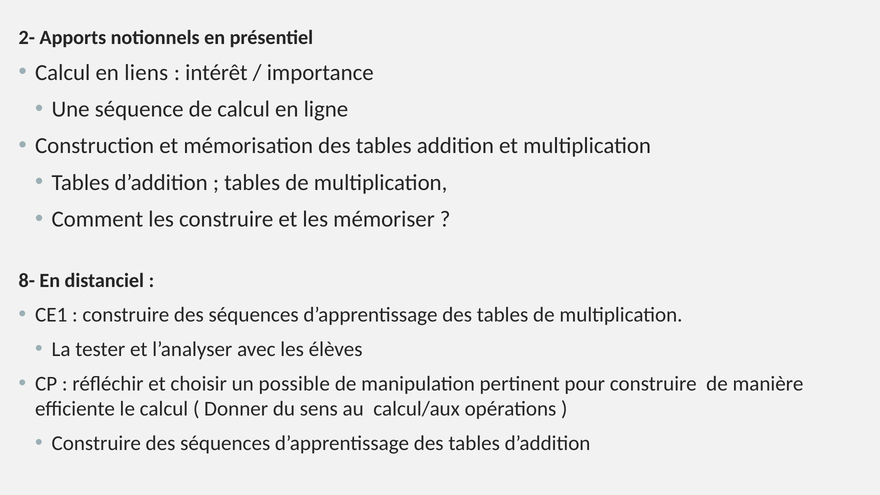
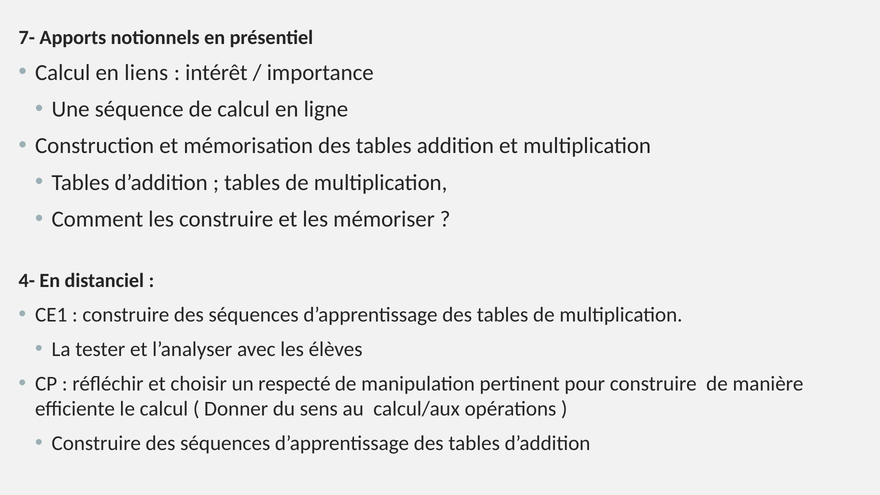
2-: 2- -> 7-
8-: 8- -> 4-
possible: possible -> respecté
